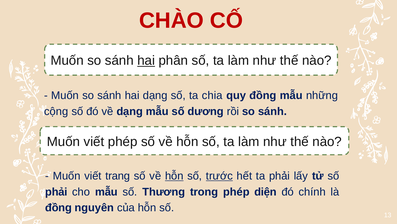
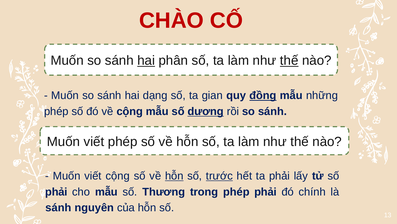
thế at (289, 60) underline: none -> present
chia: chia -> gian
đồng at (263, 95) underline: none -> present
cộng at (56, 111): cộng -> phép
về dạng: dạng -> cộng
dương underline: none -> present
viết trang: trang -> cộng
phép diện: diện -> phải
đồng at (58, 207): đồng -> sánh
